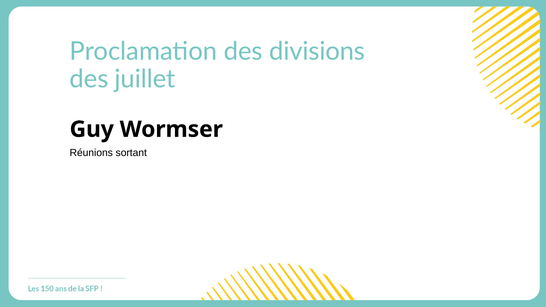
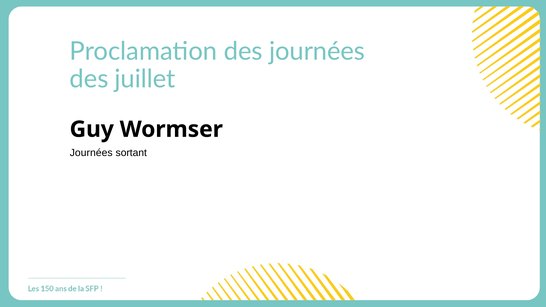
des divisions: divisions -> journées
Réunions at (91, 153): Réunions -> Journées
